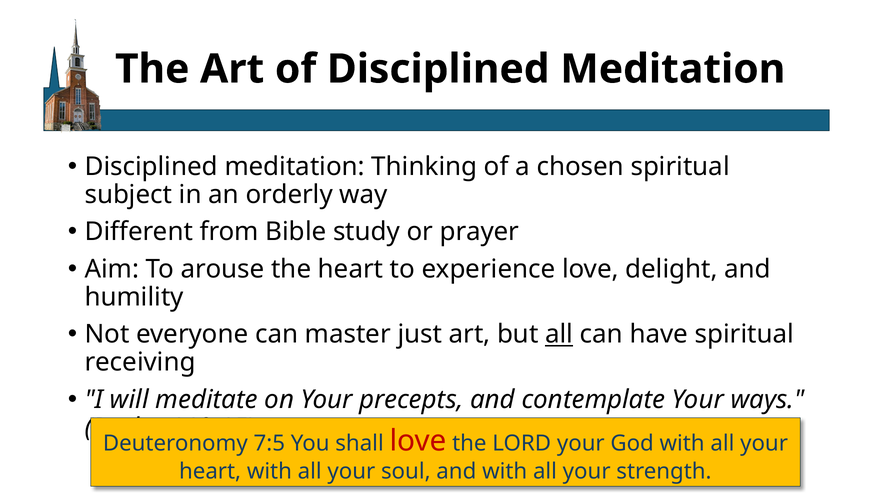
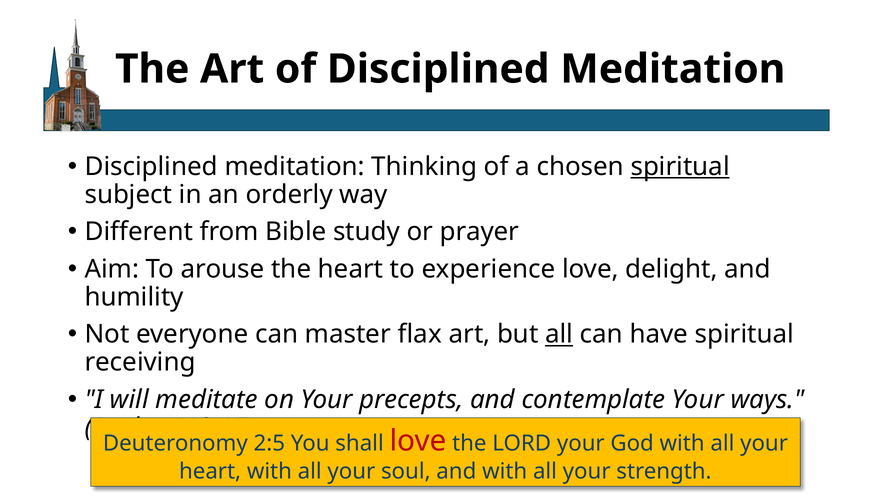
spiritual at (680, 167) underline: none -> present
just: just -> flax
7:5: 7:5 -> 2:5
